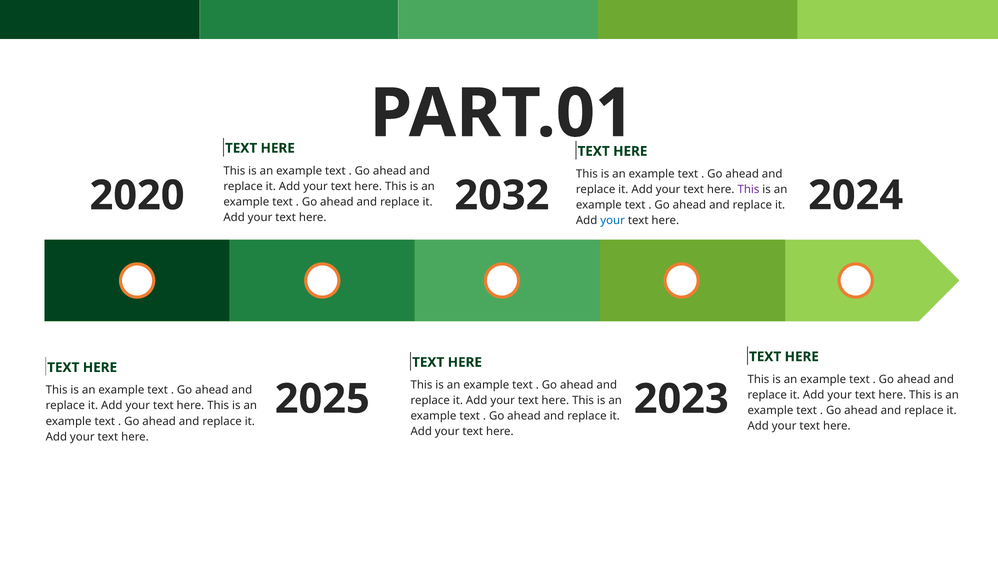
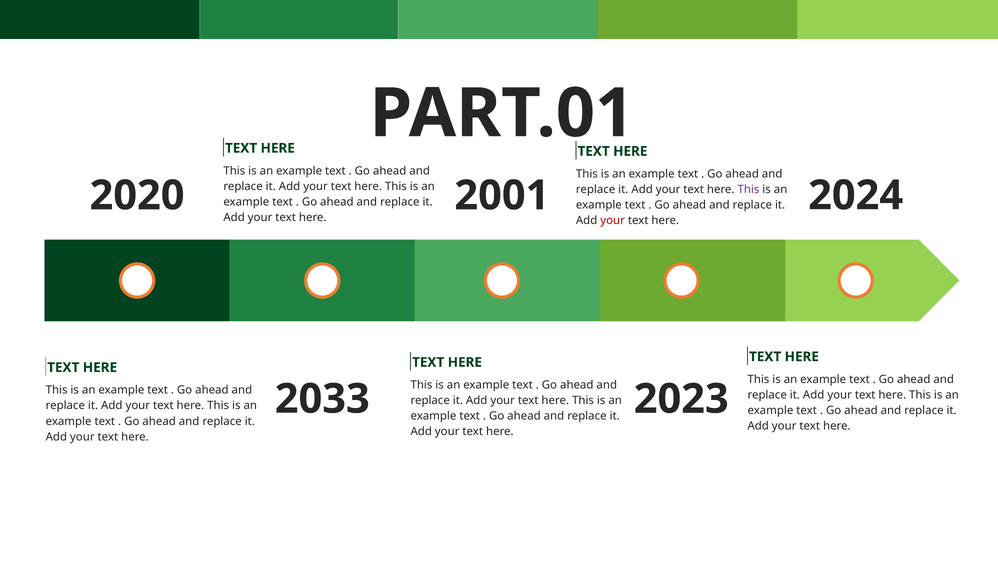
2032: 2032 -> 2001
your at (613, 221) colour: blue -> red
2025: 2025 -> 2033
